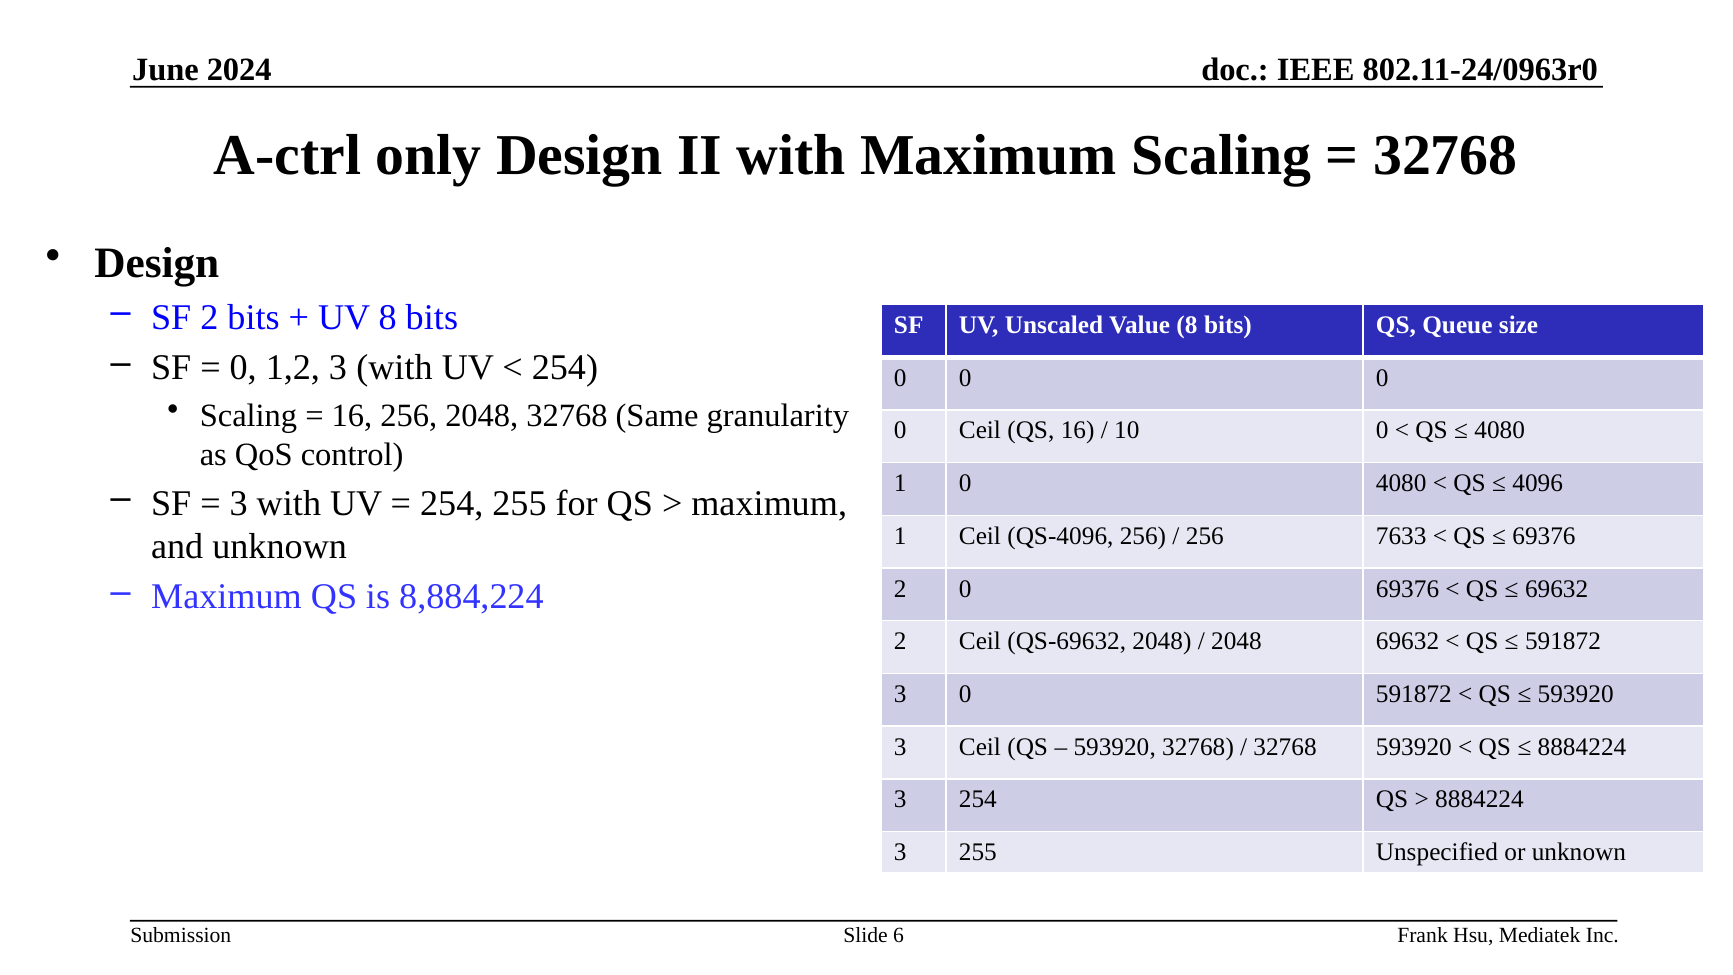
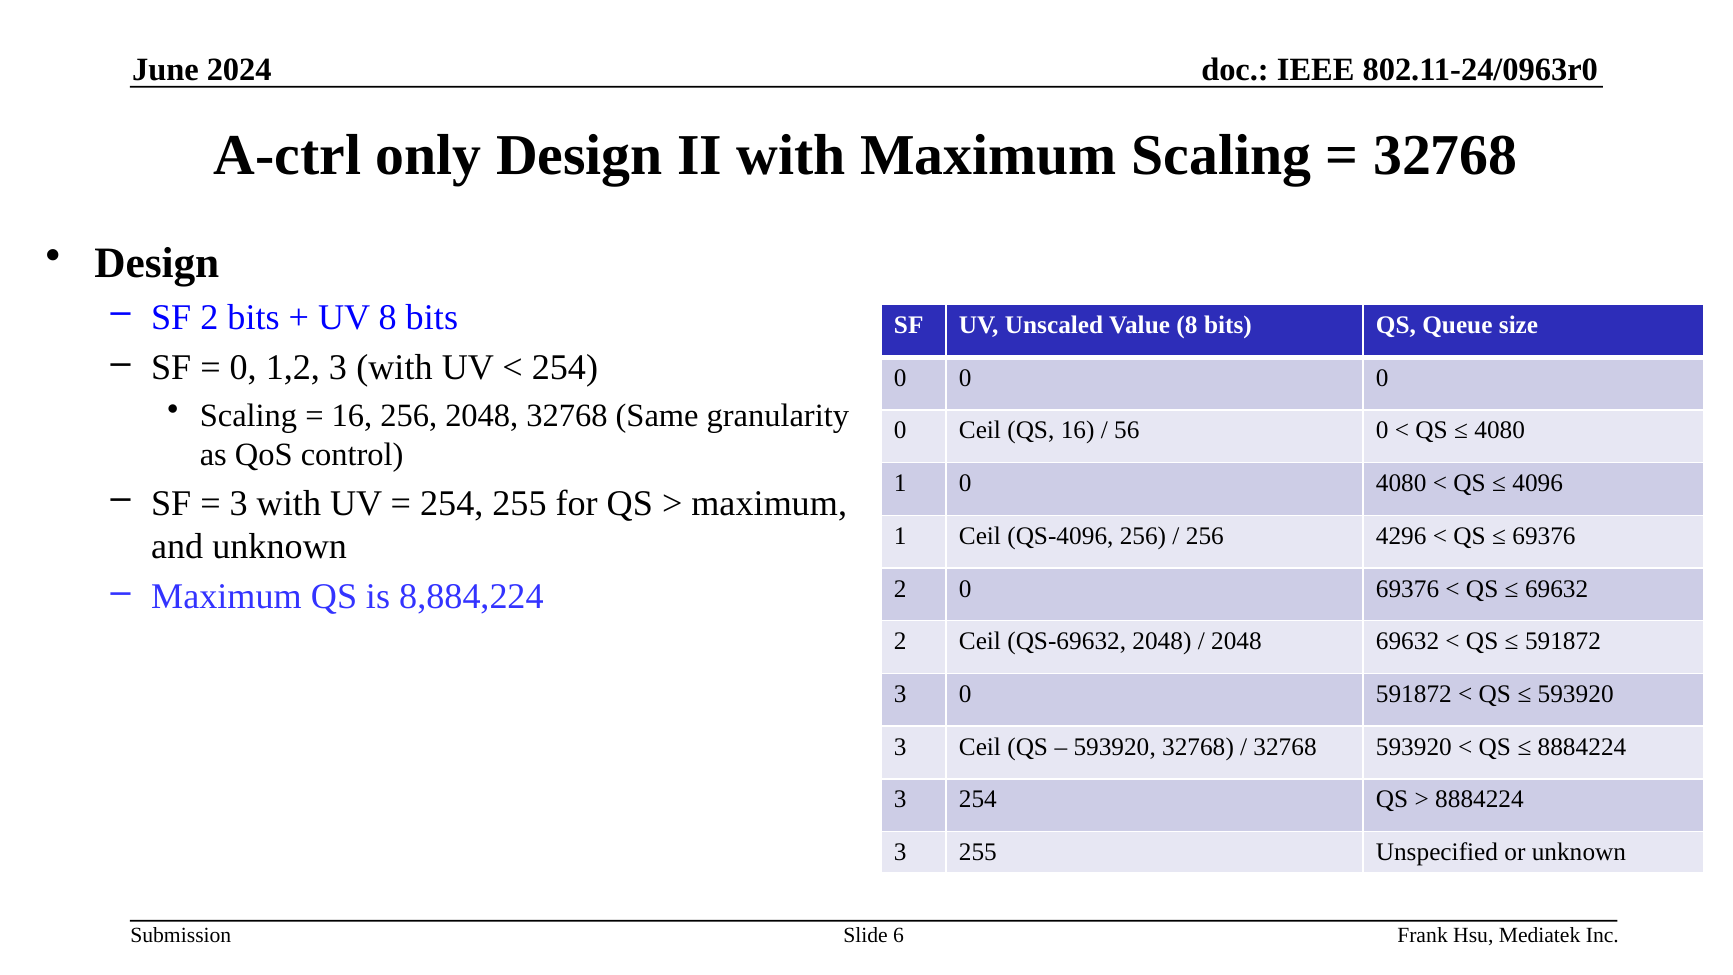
10: 10 -> 56
7633: 7633 -> 4296
